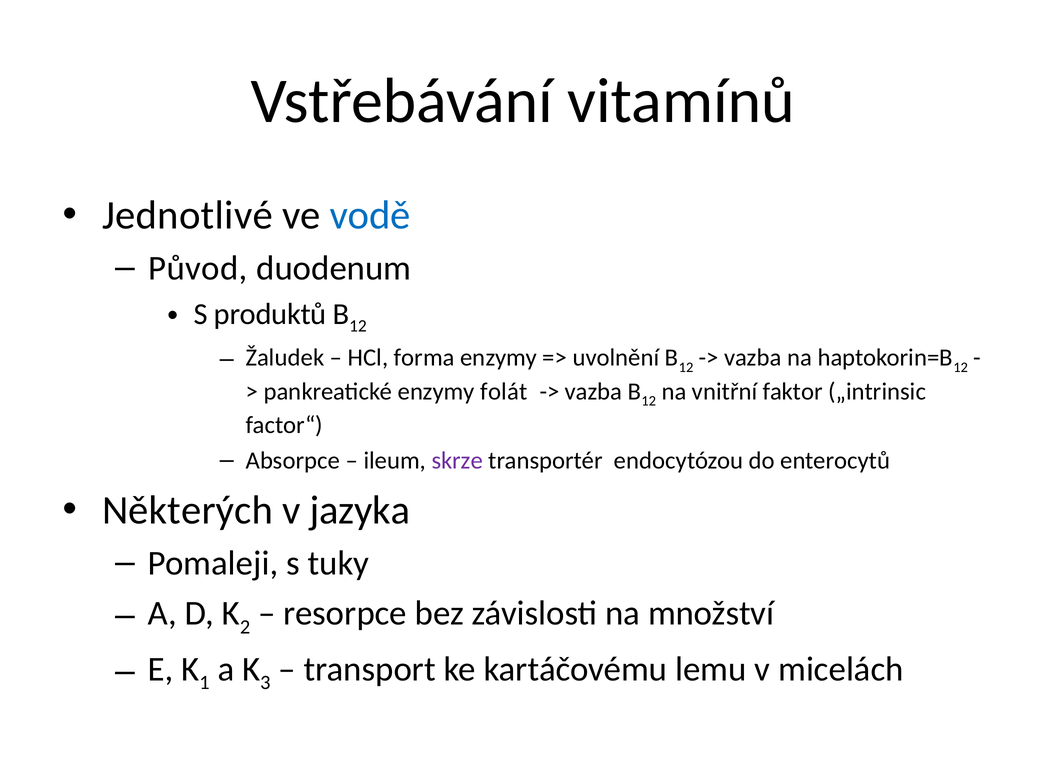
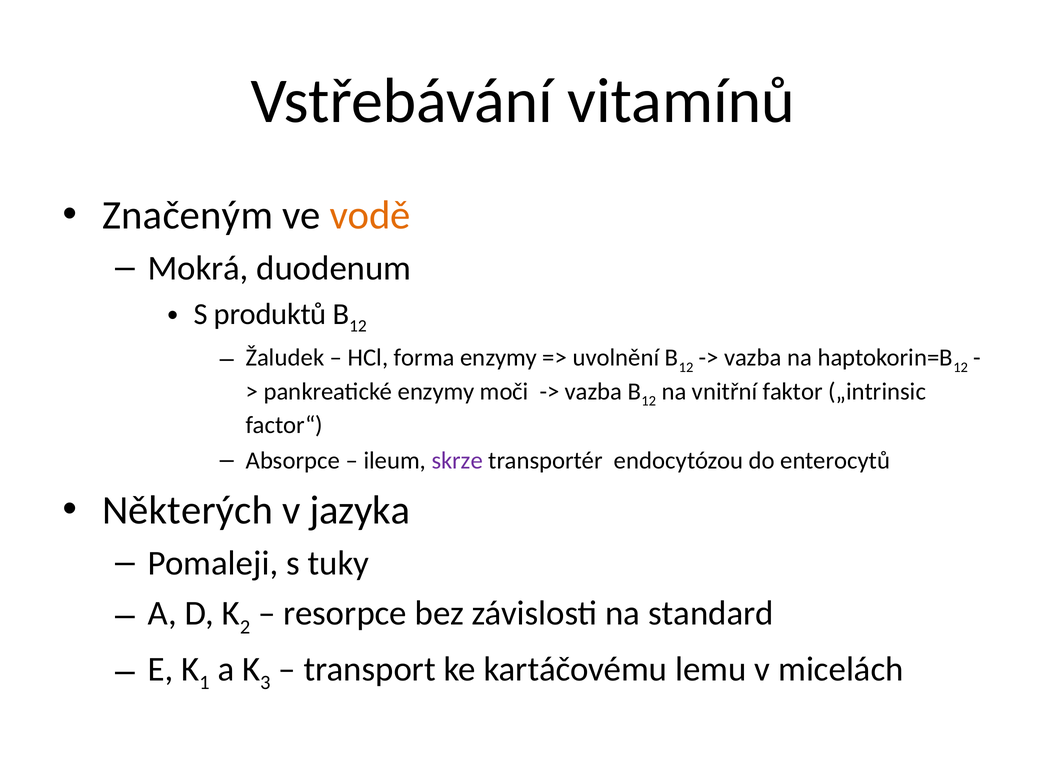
Jednotlivé: Jednotlivé -> Značeným
vodě colour: blue -> orange
Původ: Původ -> Mokrá
folát: folát -> moči
množství: množství -> standard
